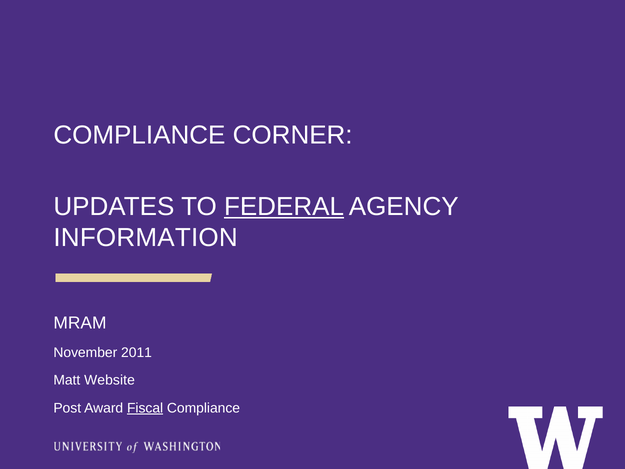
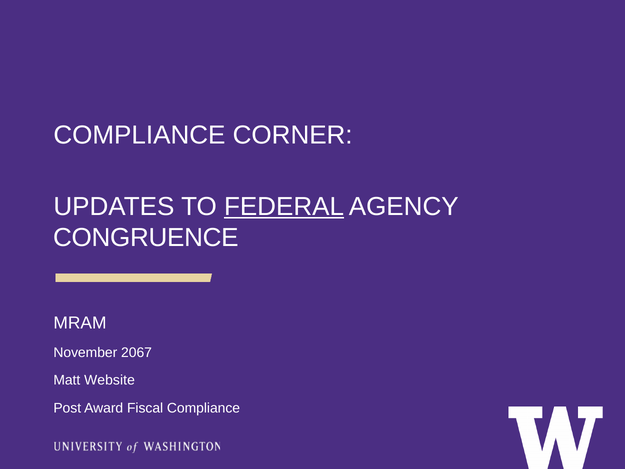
INFORMATION: INFORMATION -> CONGRUENCE
2011: 2011 -> 2067
Fiscal underline: present -> none
